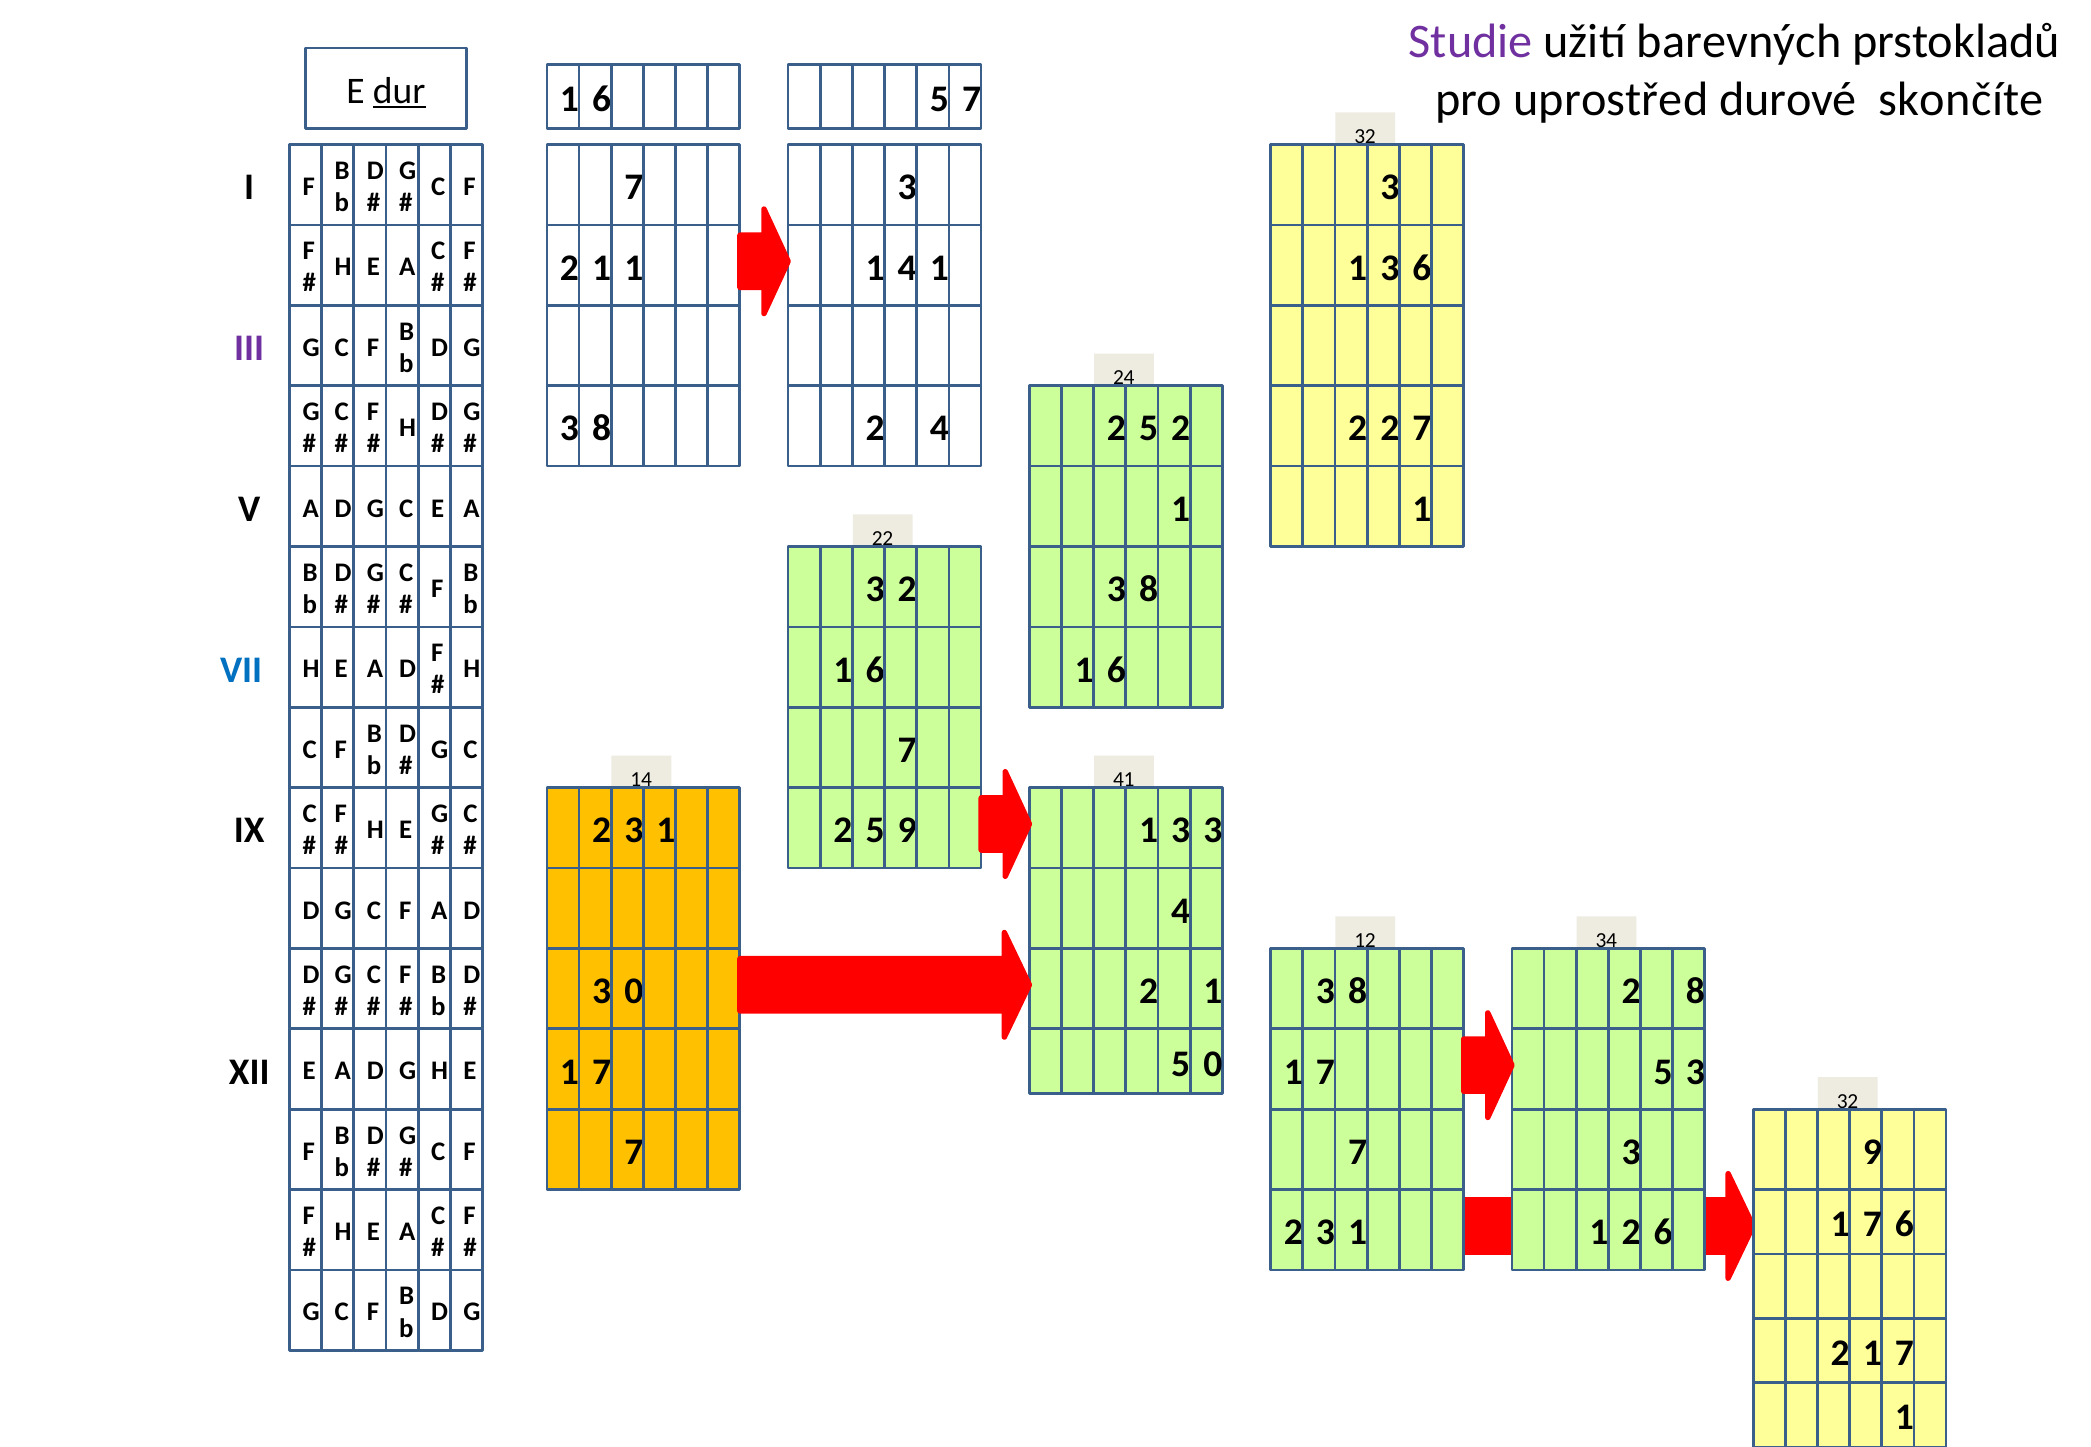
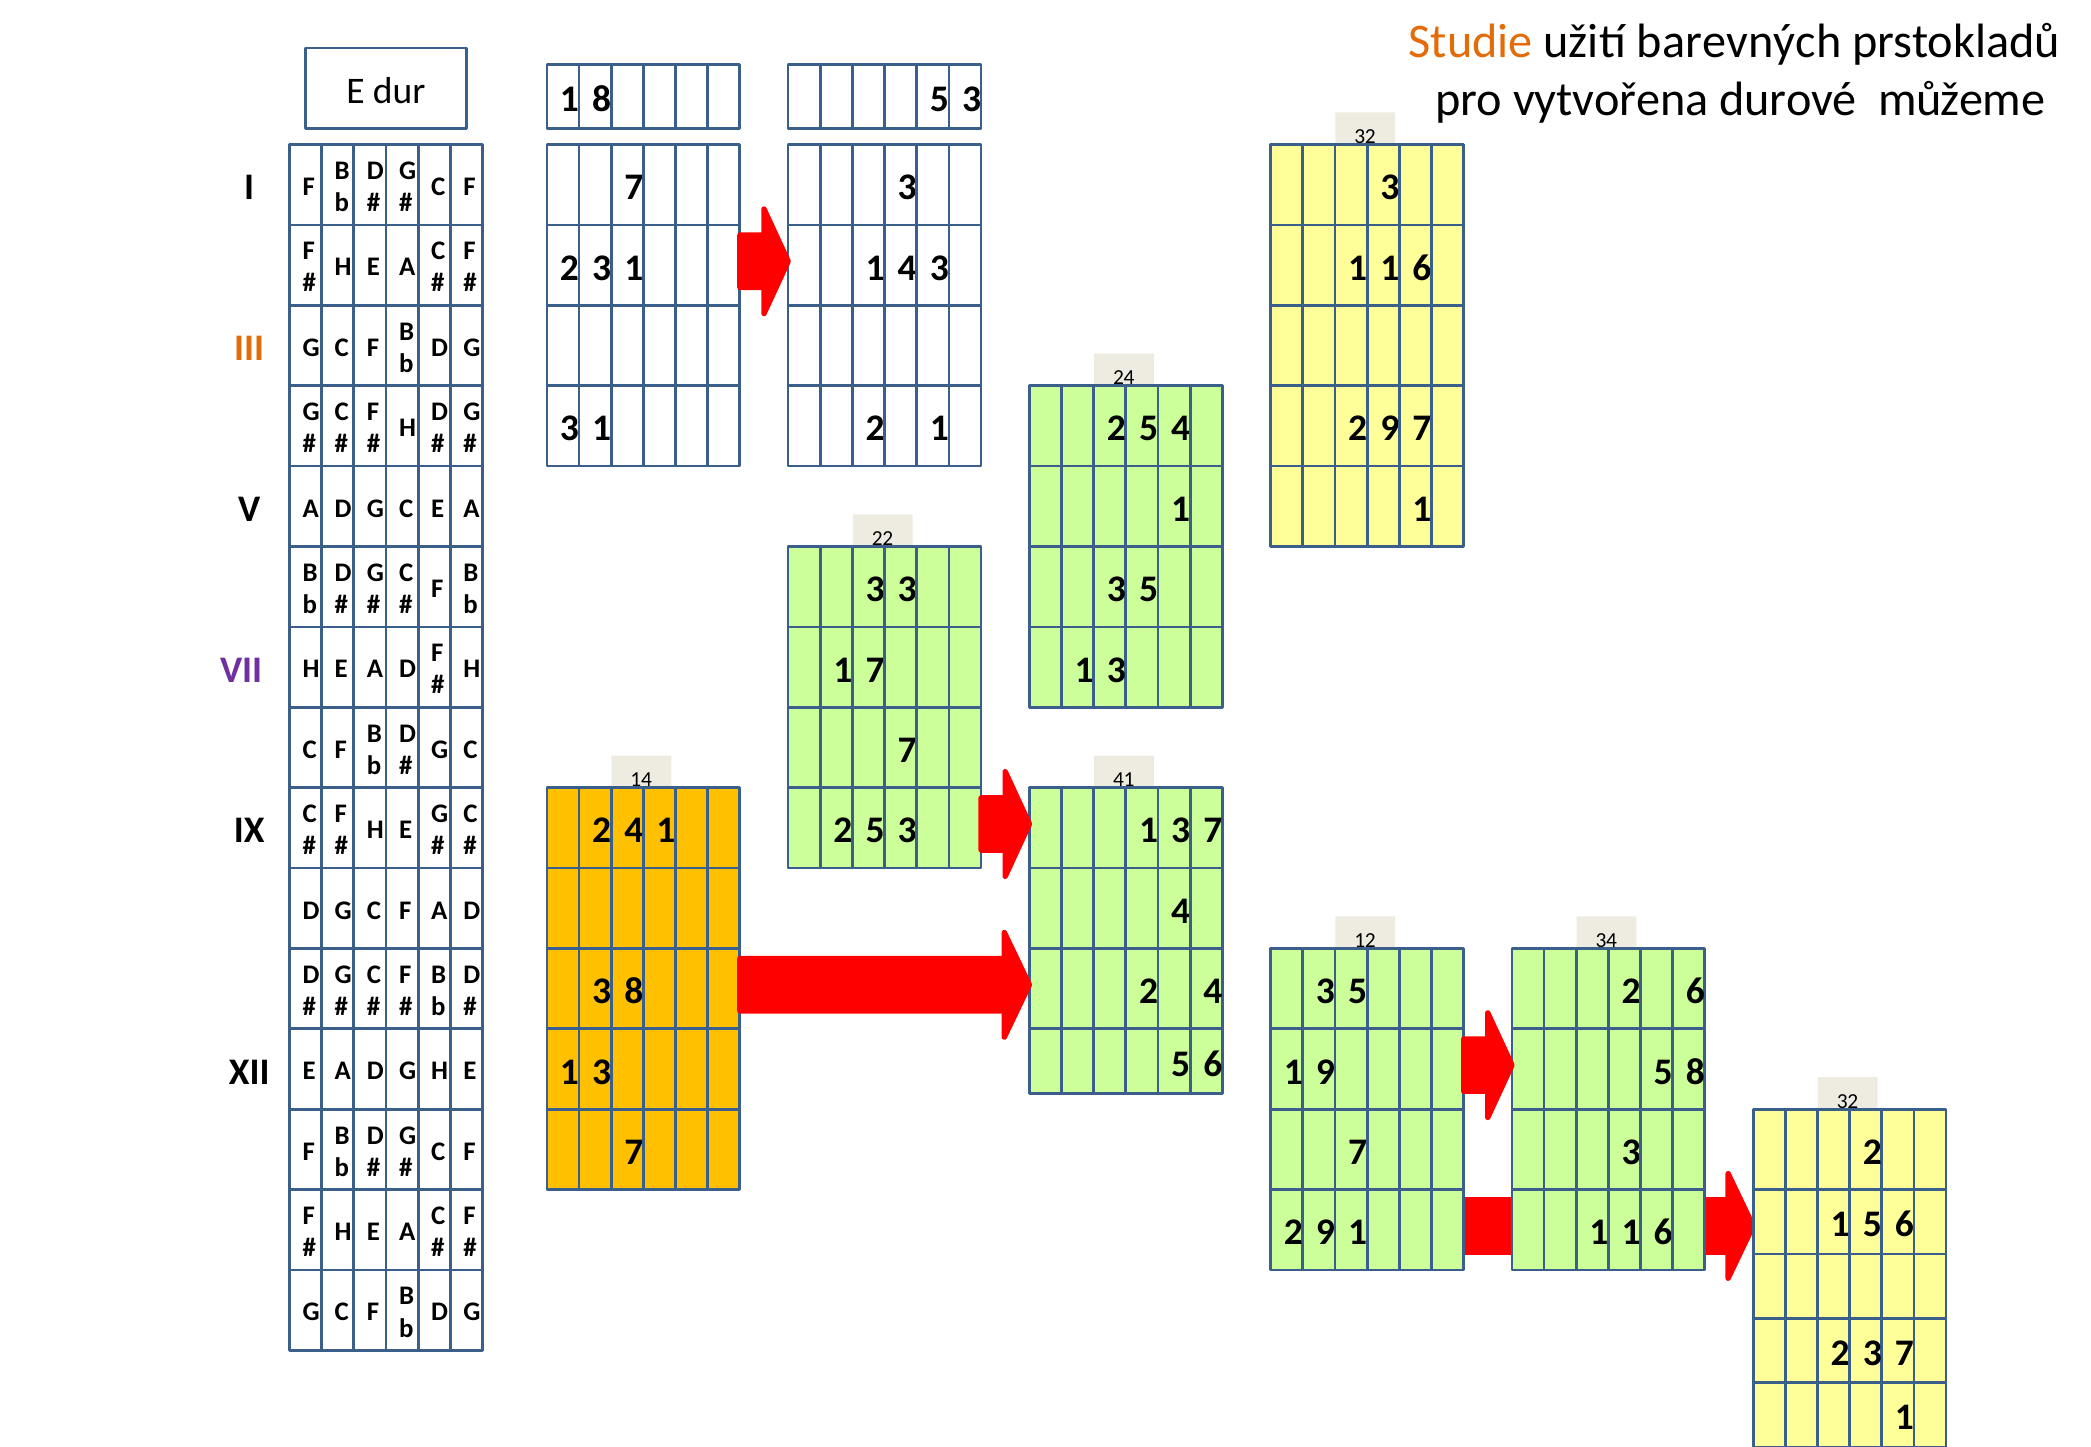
Studie colour: purple -> orange
dur underline: present -> none
uprostřed: uprostřed -> vytvořena
skončíte: skončíte -> můžeme
6 at (602, 99): 6 -> 8
7 at (972, 99): 7 -> 3
1 at (602, 268): 1 -> 3
4 1: 1 -> 3
3 at (1390, 268): 3 -> 1
III colour: purple -> orange
8 at (602, 429): 8 -> 1
4 at (939, 429): 4 -> 1
5 2: 2 -> 4
2 at (1390, 429): 2 -> 9
2 at (907, 590): 2 -> 3
8 at (1149, 590): 8 -> 5
VII colour: blue -> purple
6 at (875, 670): 6 -> 7
6 at (1116, 670): 6 -> 3
3 at (634, 831): 3 -> 4
2 5 9: 9 -> 3
3 at (1213, 831): 3 -> 7
3 0: 0 -> 8
1 at (1213, 992): 1 -> 4
8 at (1358, 992): 8 -> 5
2 8: 8 -> 6
0 at (1213, 1064): 0 -> 6
7 at (602, 1072): 7 -> 3
7 at (1325, 1072): 7 -> 9
5 3: 3 -> 8
9 at (1872, 1153): 9 -> 2
7 at (1872, 1225): 7 -> 5
3 at (1325, 1233): 3 -> 9
2 at (1631, 1233): 2 -> 1
1 at (1872, 1354): 1 -> 3
